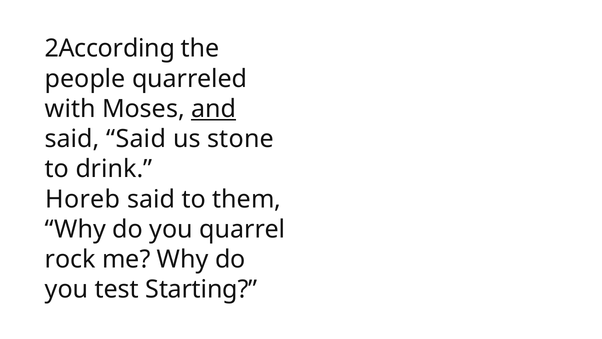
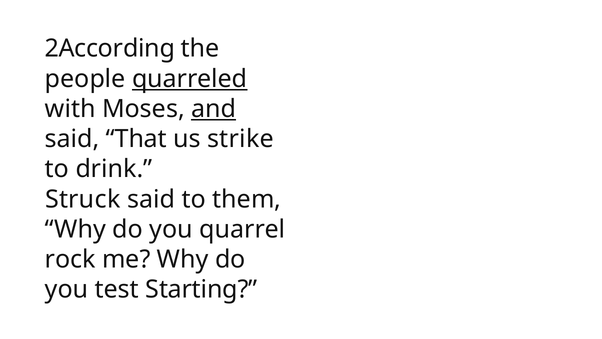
quarreled underline: none -> present
said Said: Said -> That
stone: stone -> strike
Horeb: Horeb -> Struck
